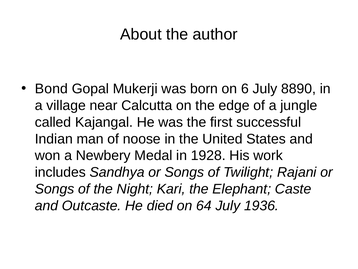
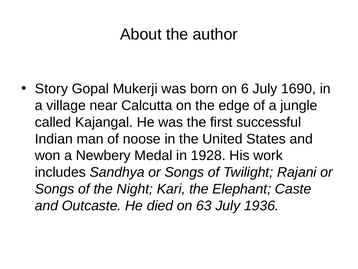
Bond: Bond -> Story
8890: 8890 -> 1690
64: 64 -> 63
